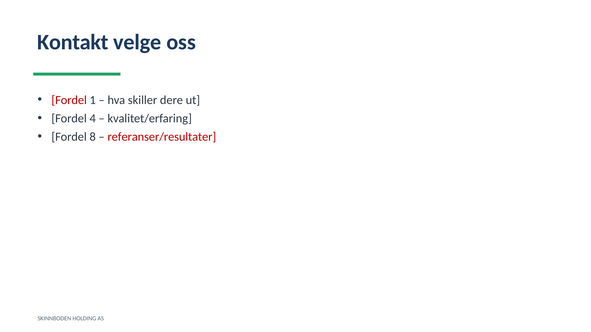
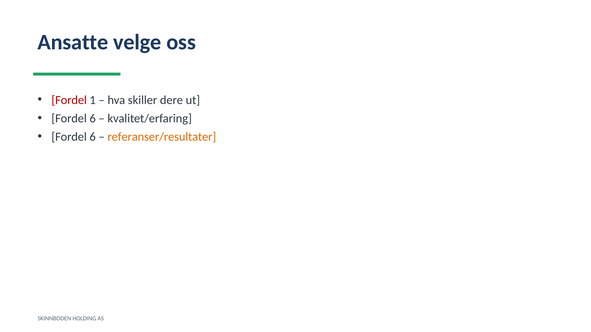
Kontakt: Kontakt -> Ansatte
4 at (93, 119): 4 -> 6
8 at (93, 137): 8 -> 6
referanser/resultater colour: red -> orange
